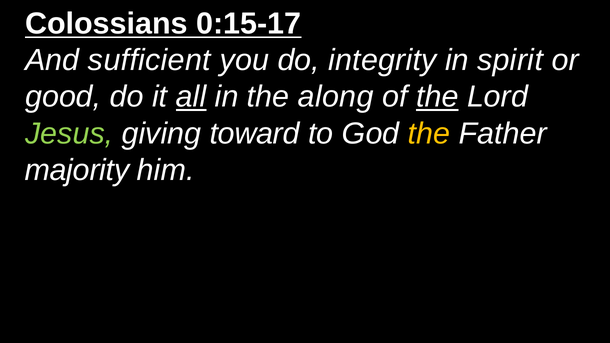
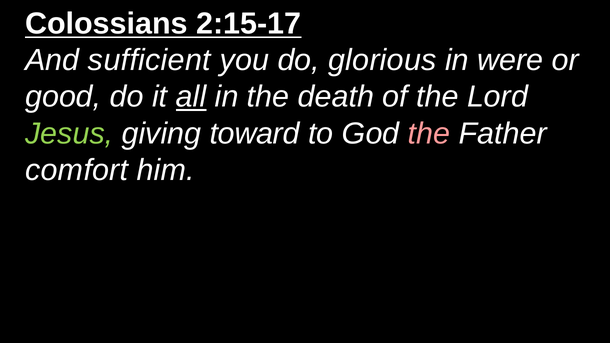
0:15-17: 0:15-17 -> 2:15-17
integrity: integrity -> glorious
spirit: spirit -> were
along: along -> death
the at (437, 97) underline: present -> none
the at (429, 134) colour: yellow -> pink
majority: majority -> comfort
